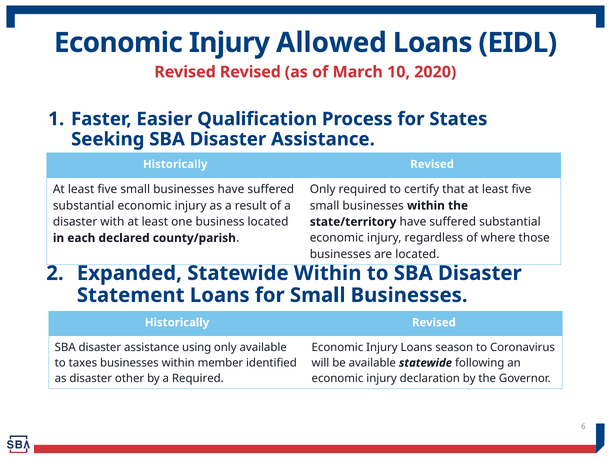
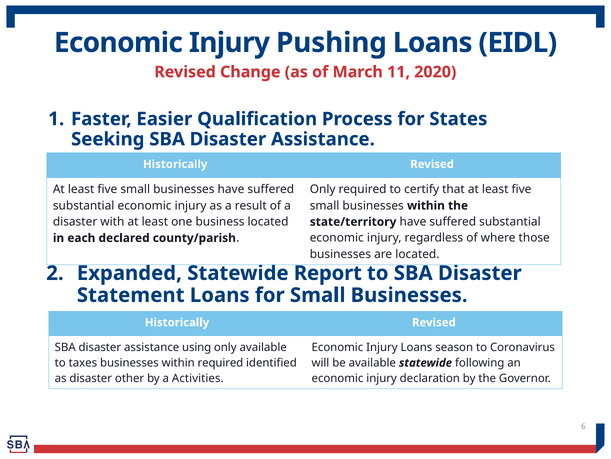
Allowed: Allowed -> Pushing
Revised Revised: Revised -> Change
10: 10 -> 11
Statewide Within: Within -> Report
within member: member -> required
a Required: Required -> Activities
